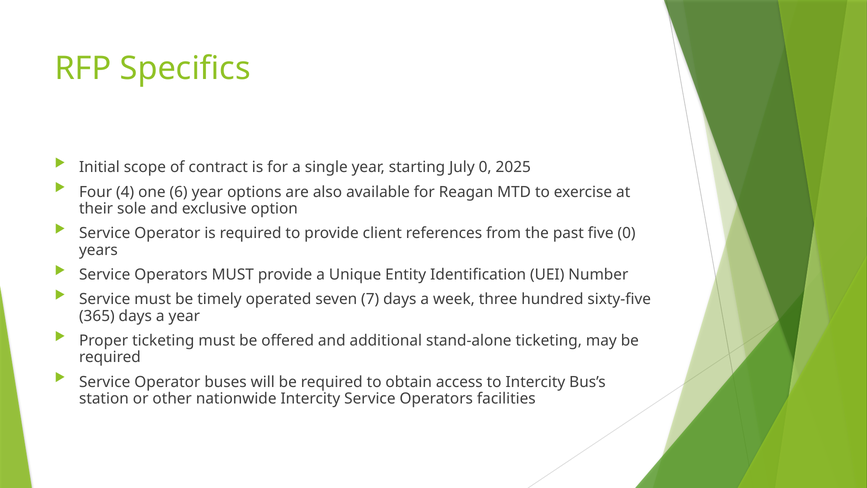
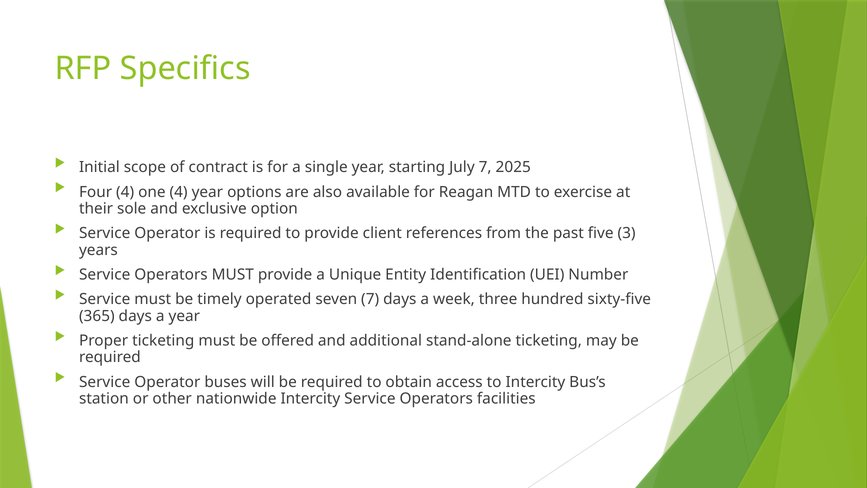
July 0: 0 -> 7
one 6: 6 -> 4
five 0: 0 -> 3
